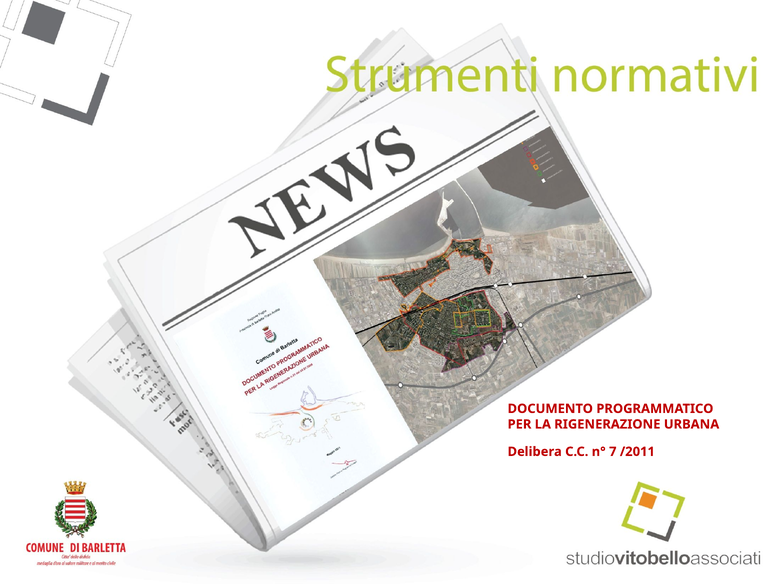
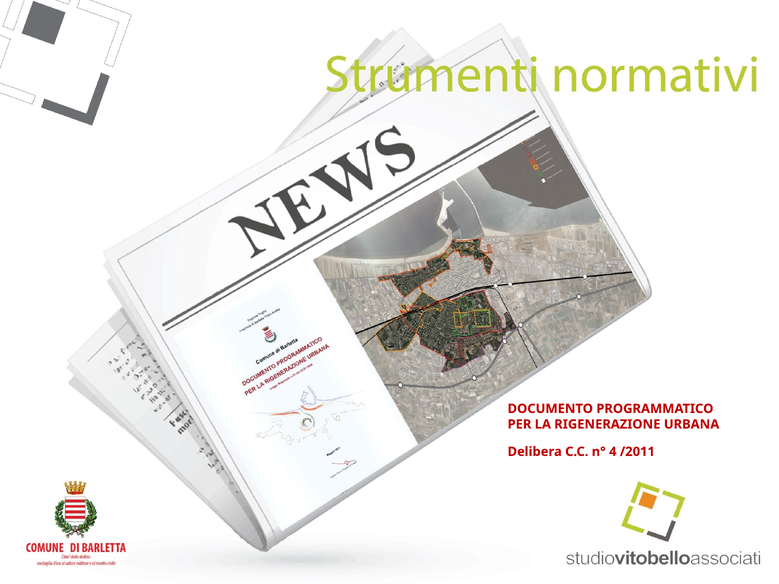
7: 7 -> 4
